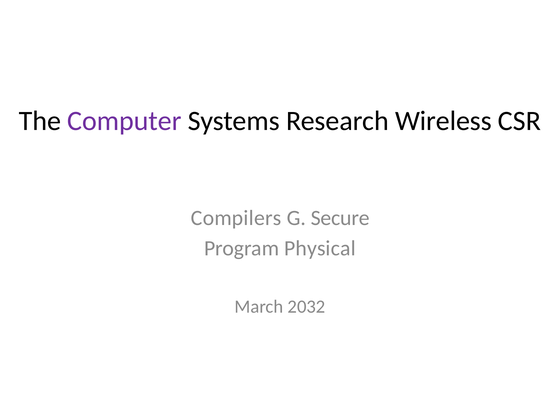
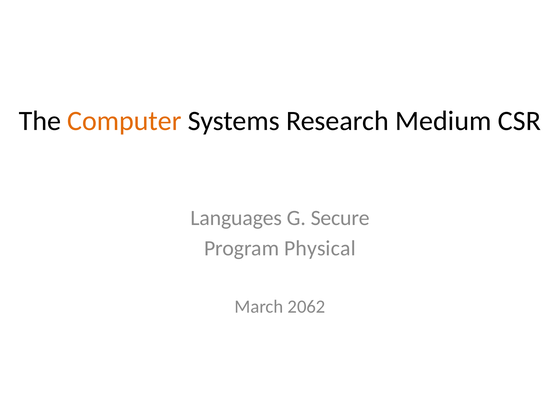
Computer colour: purple -> orange
Wireless: Wireless -> Medium
Compilers: Compilers -> Languages
2032: 2032 -> 2062
